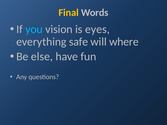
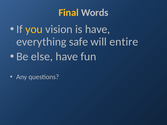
you colour: light blue -> yellow
is eyes: eyes -> have
where: where -> entire
